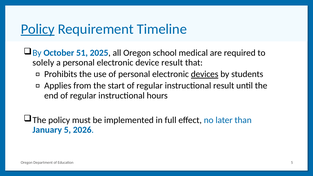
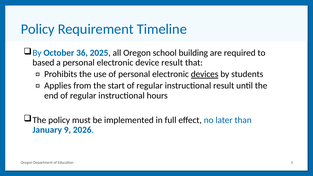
Policy at (38, 29) underline: present -> none
51: 51 -> 36
medical: medical -> building
solely: solely -> based
January 5: 5 -> 9
